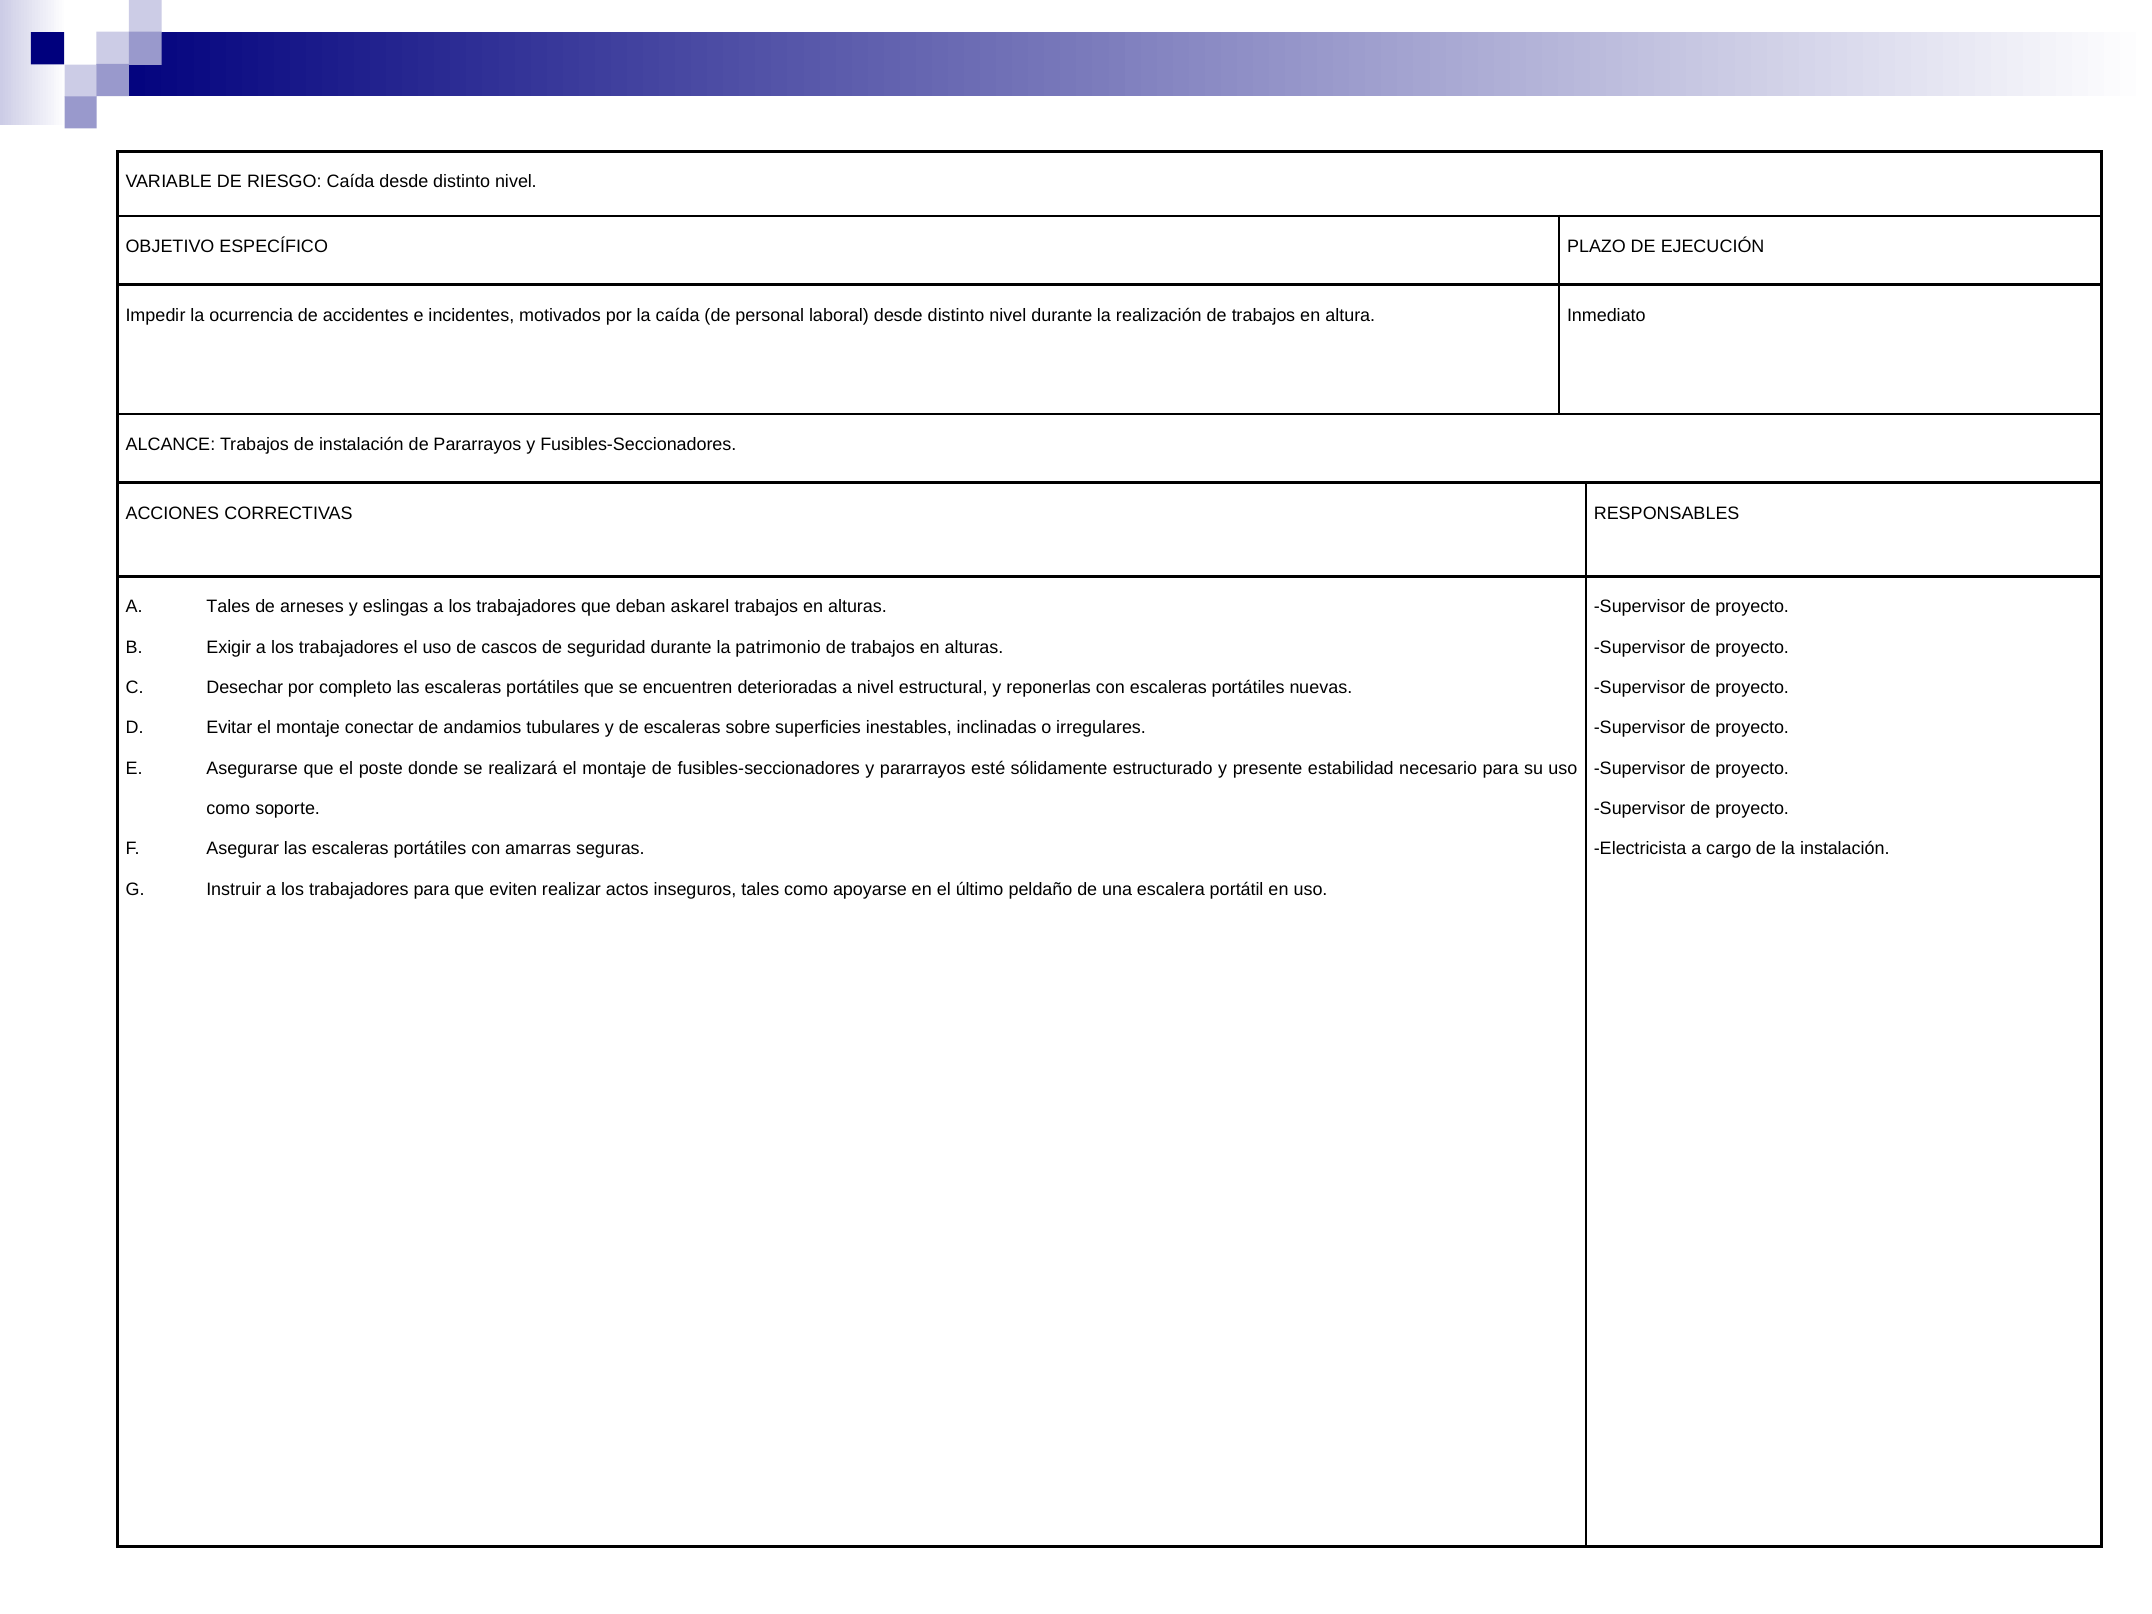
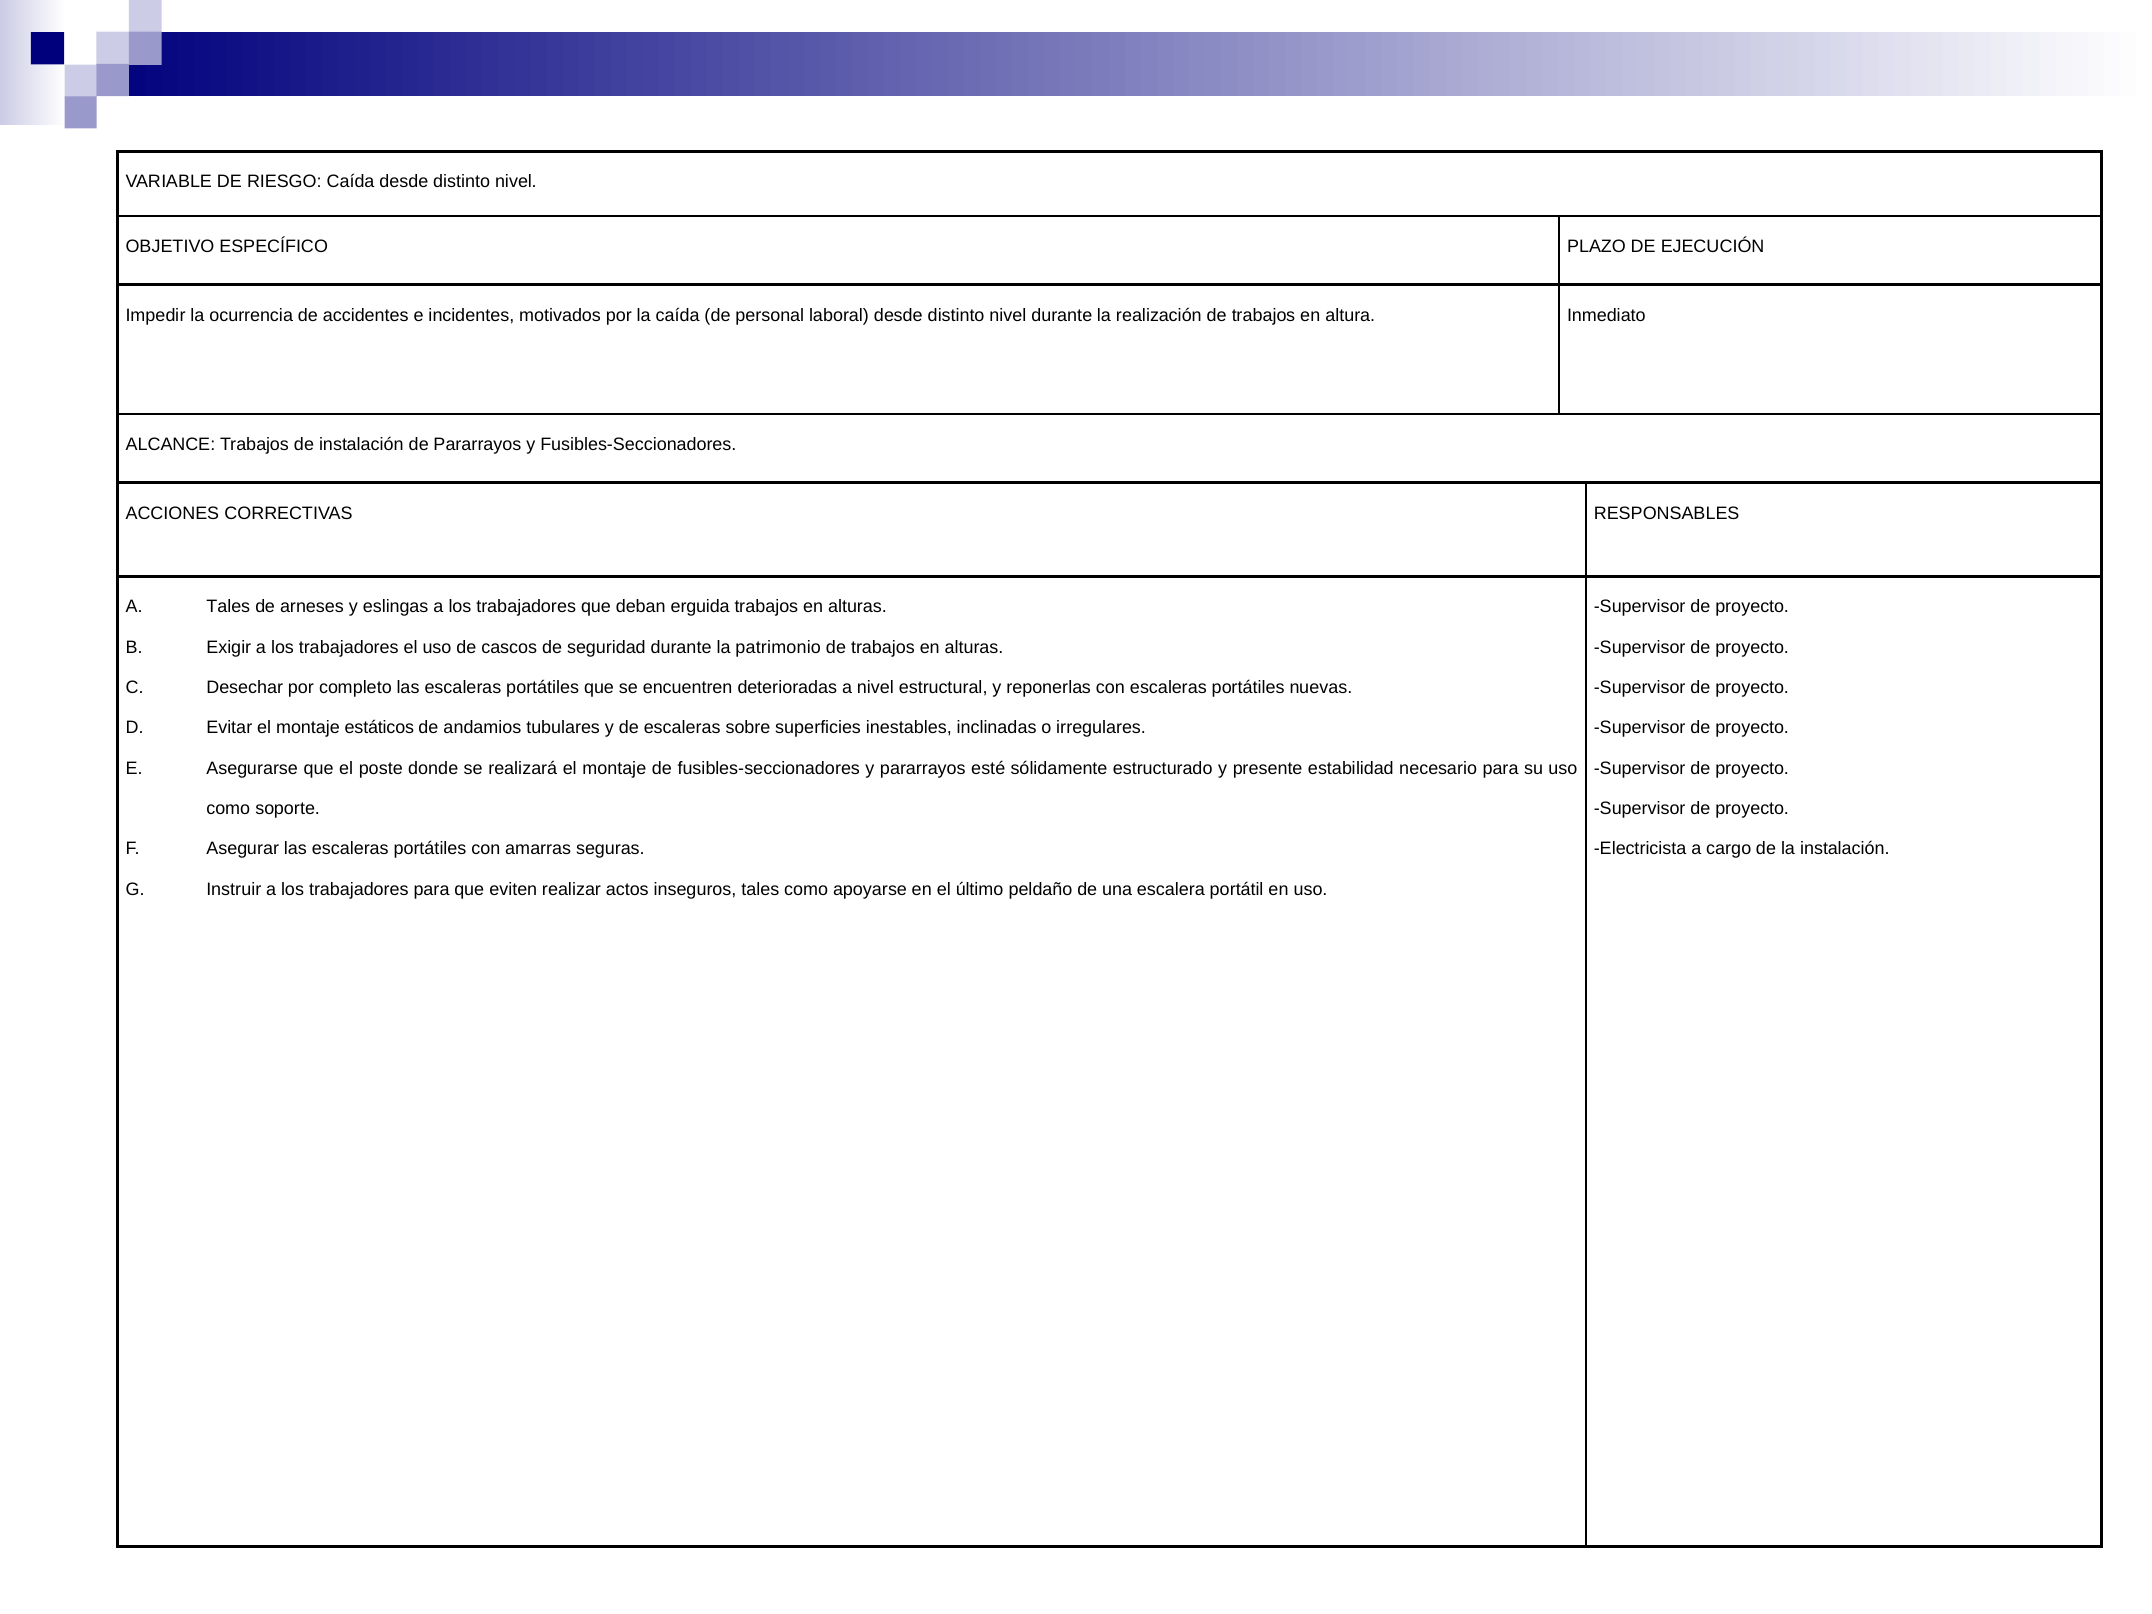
askarel: askarel -> erguida
conectar: conectar -> estáticos
